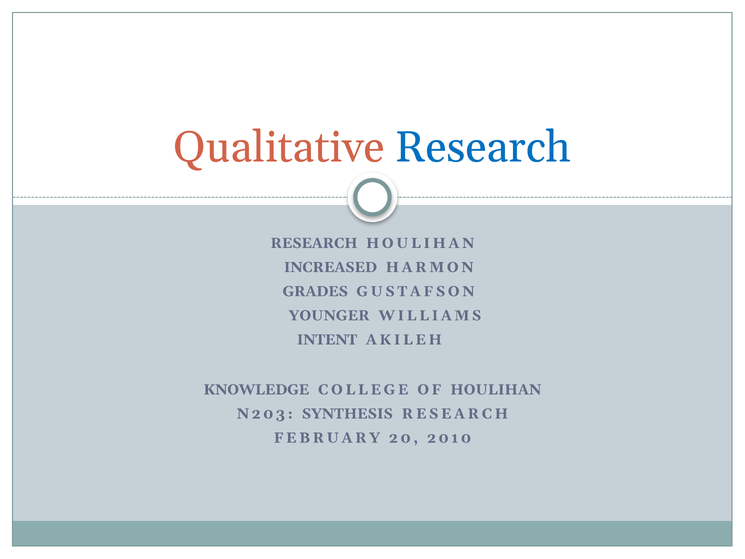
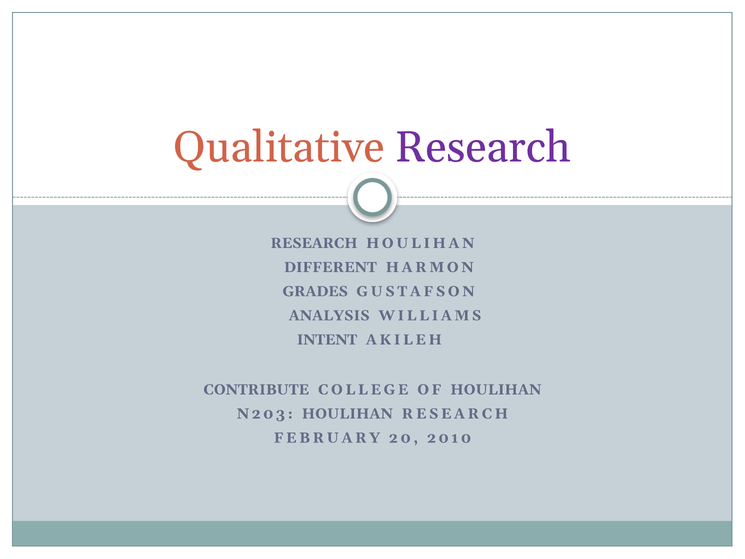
Research at (483, 147) colour: blue -> purple
INCREASED: INCREASED -> DIFFERENT
YOUNGER: YOUNGER -> ANALYSIS
KNOWLEDGE: KNOWLEDGE -> CONTRIBUTE
N203 SYNTHESIS: SYNTHESIS -> HOULIHAN
